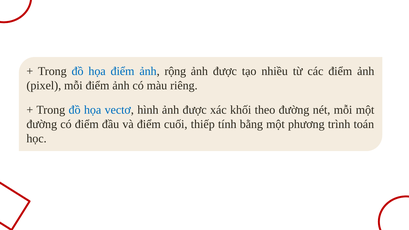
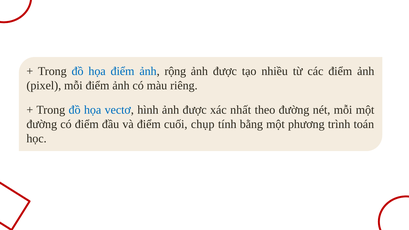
khối: khối -> nhất
thiếp: thiếp -> chụp
